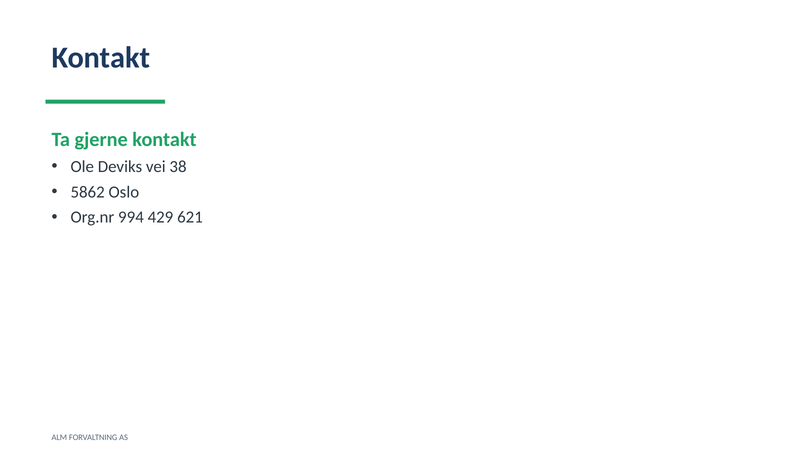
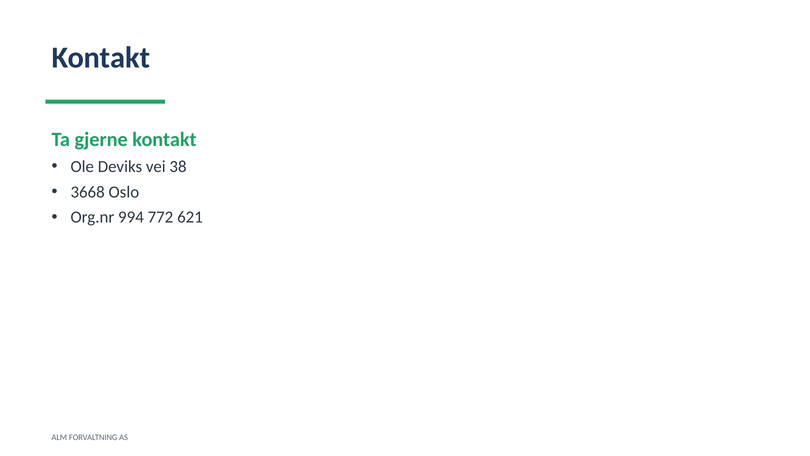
5862: 5862 -> 3668
429: 429 -> 772
